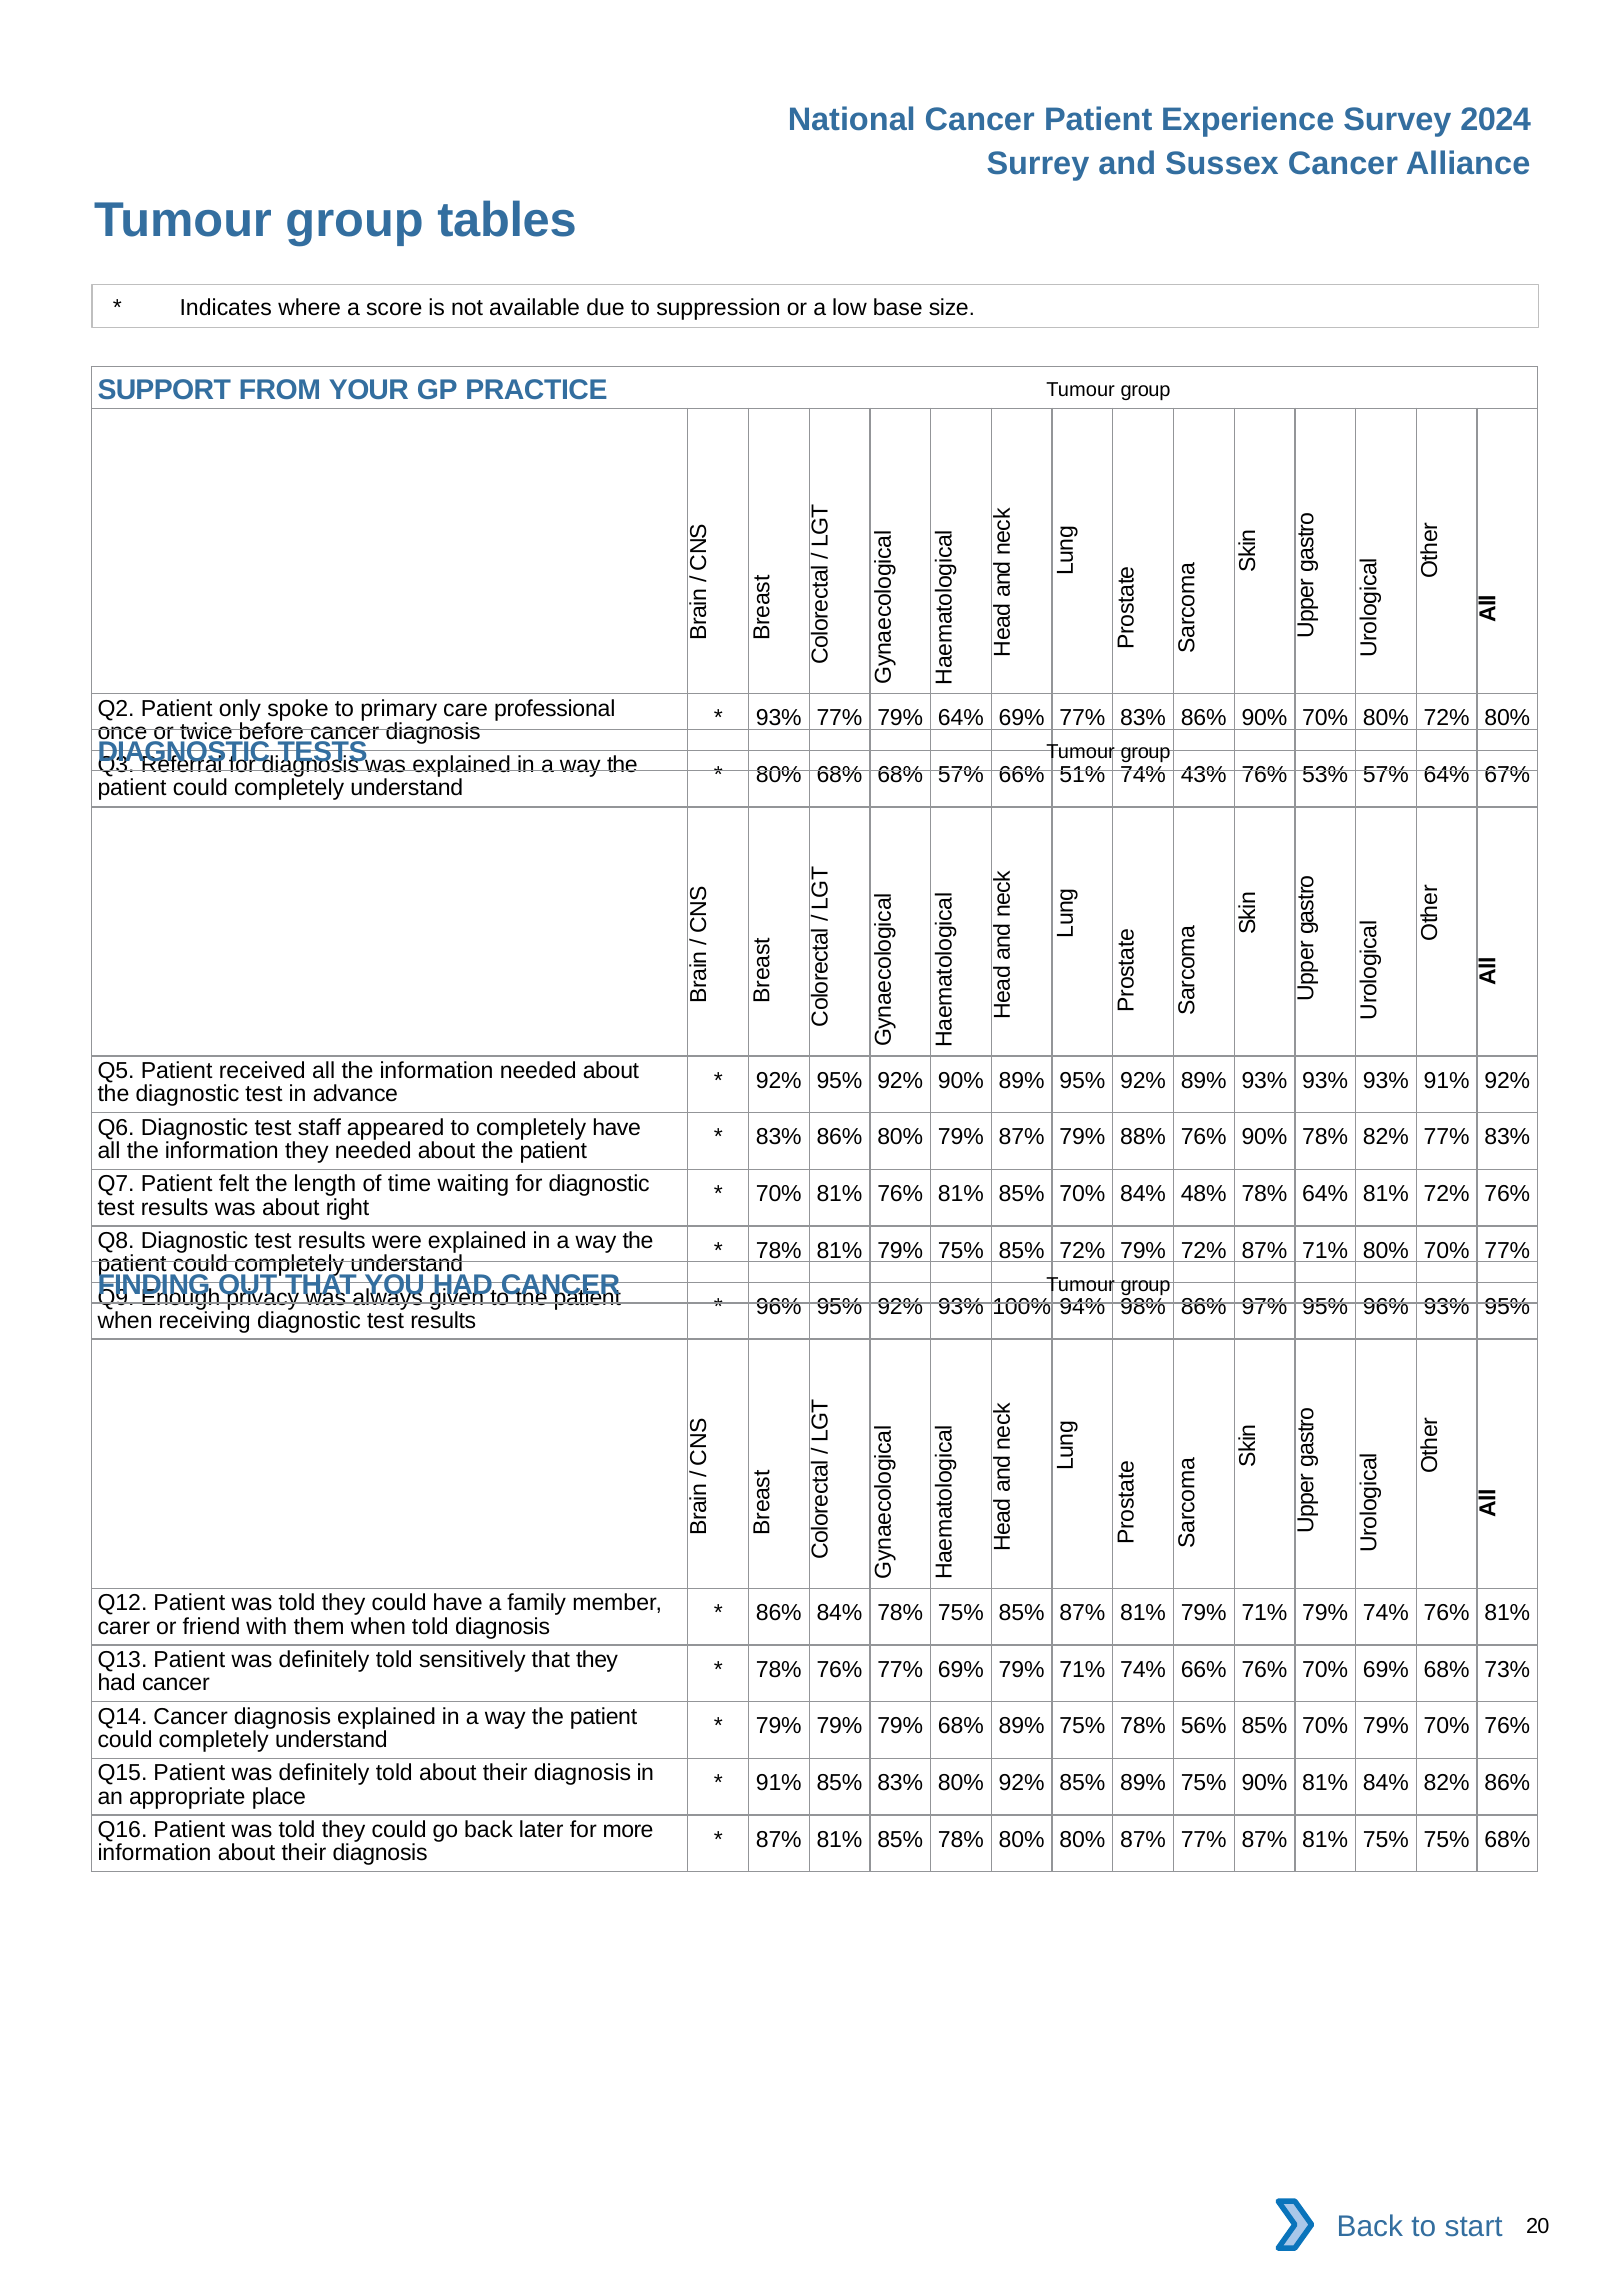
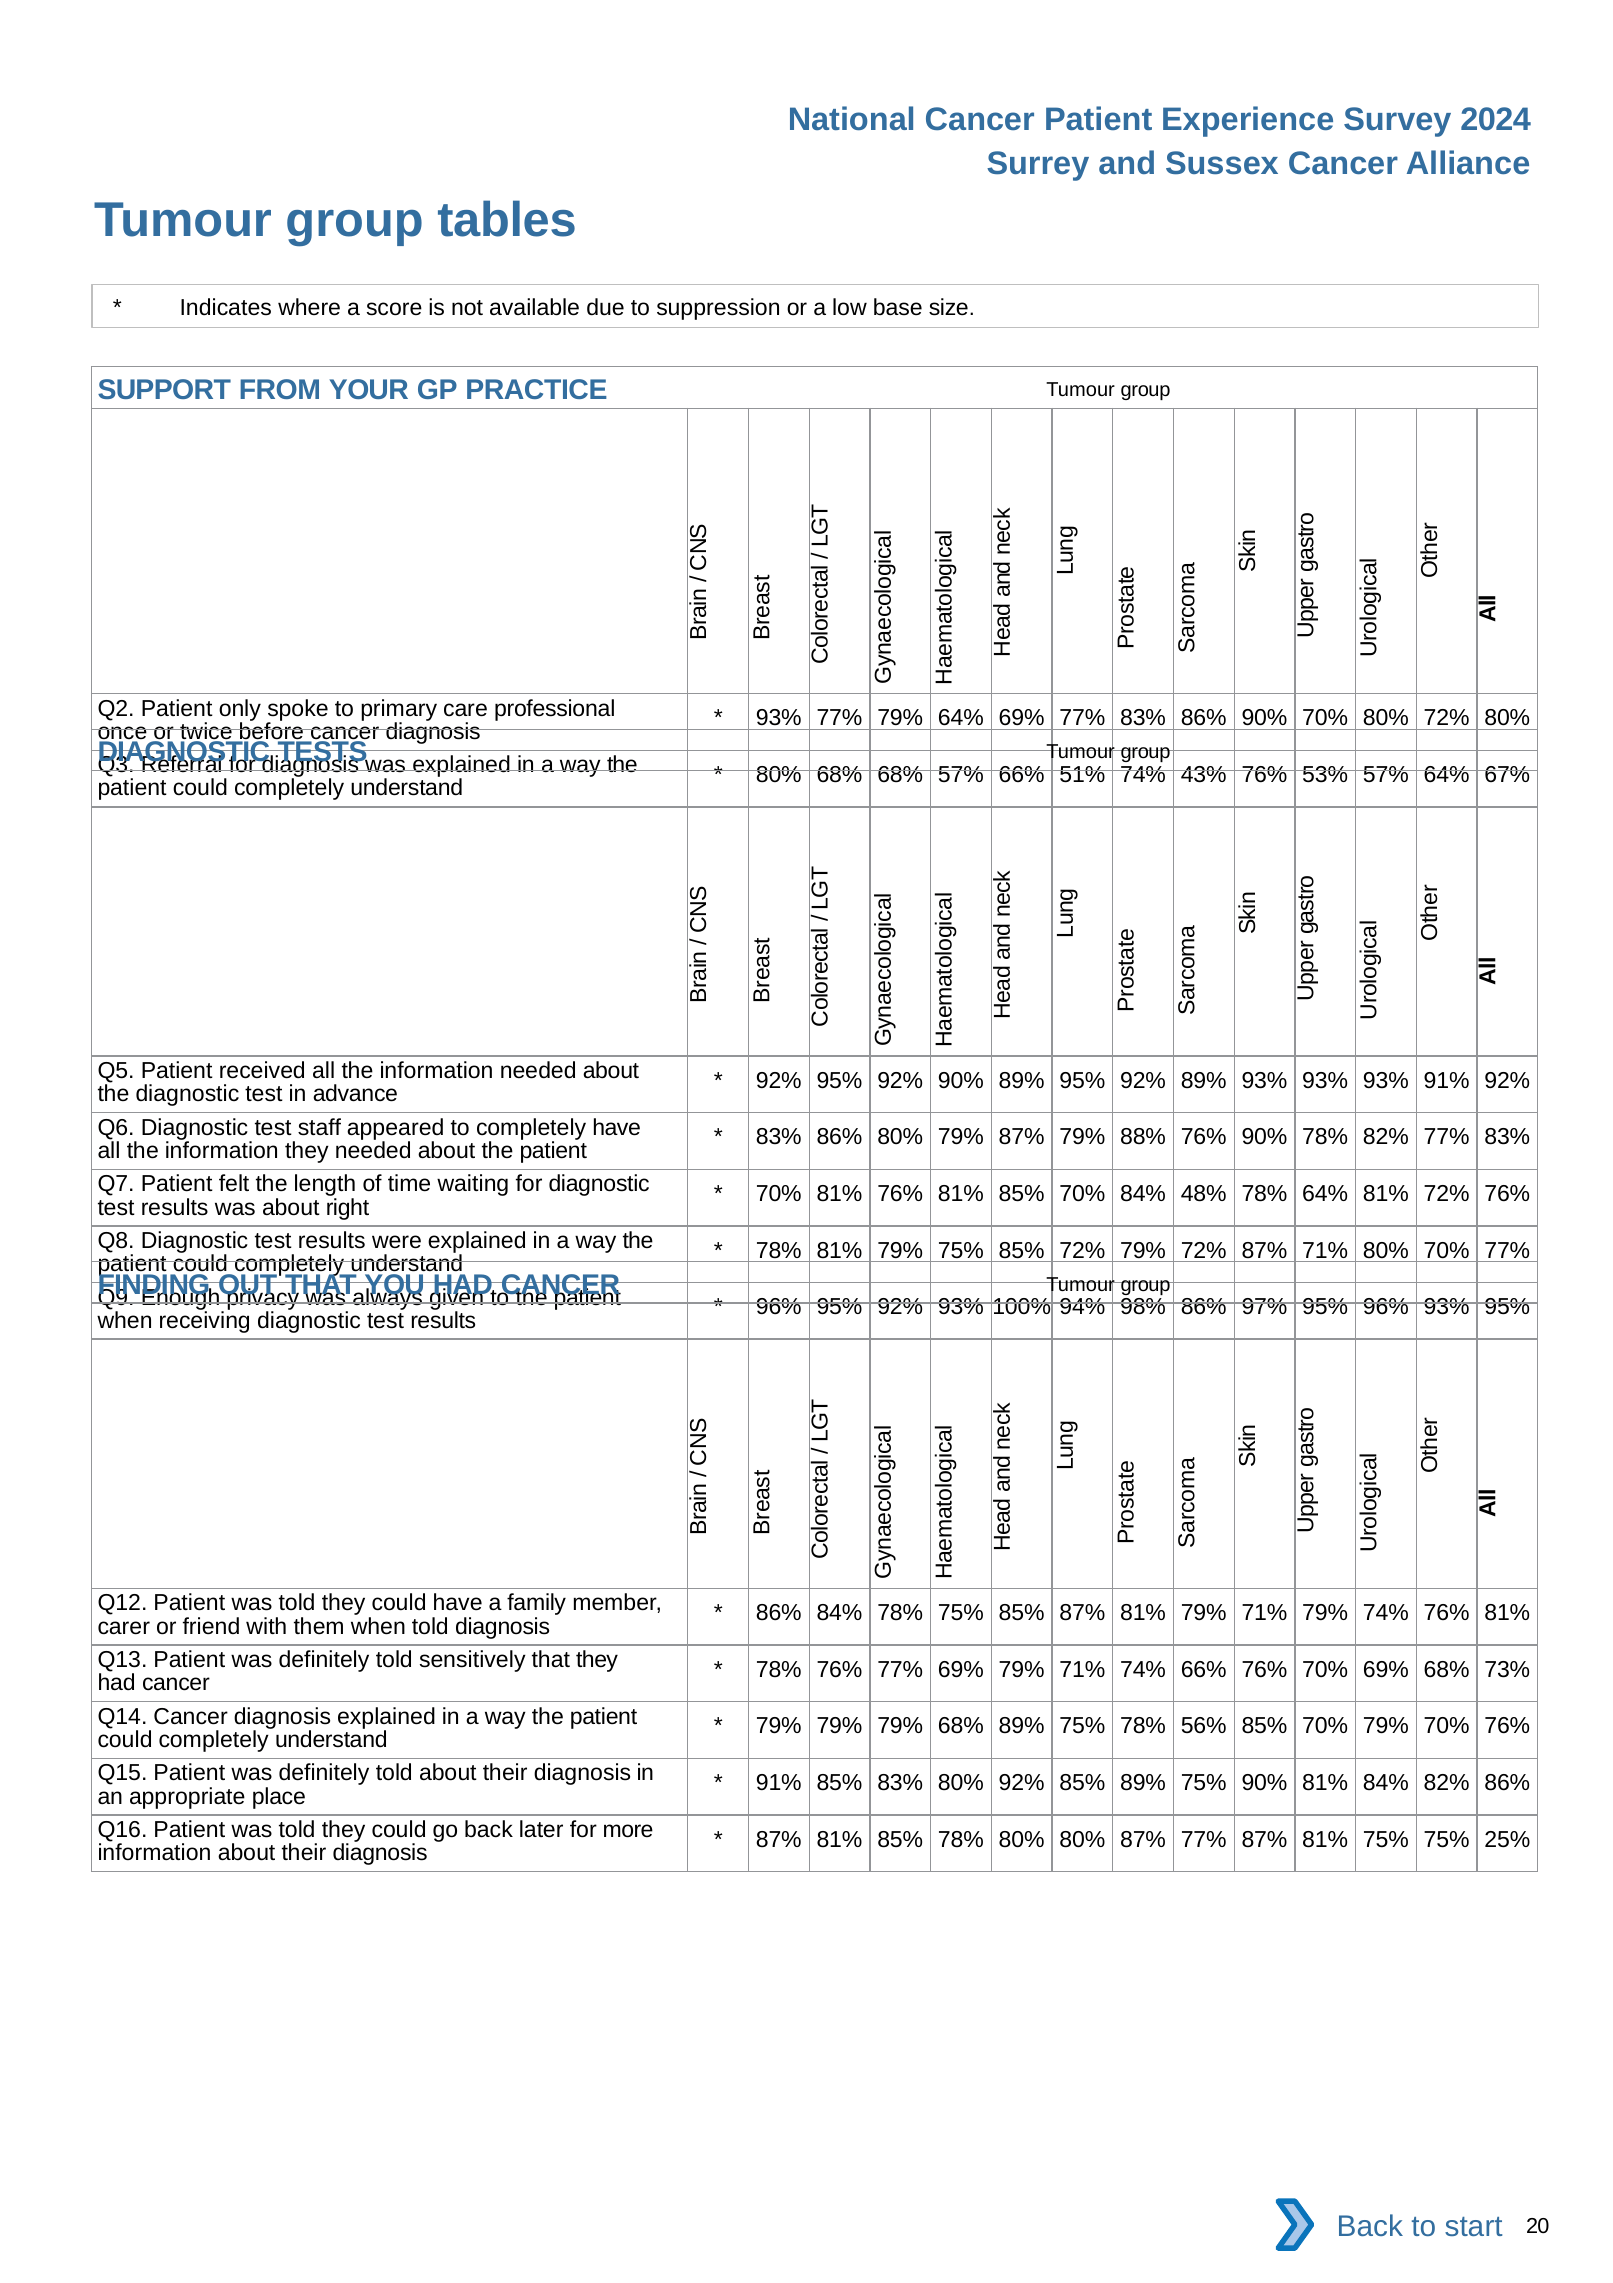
75% 68%: 68% -> 25%
